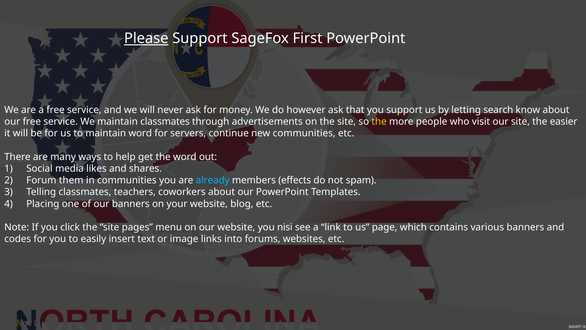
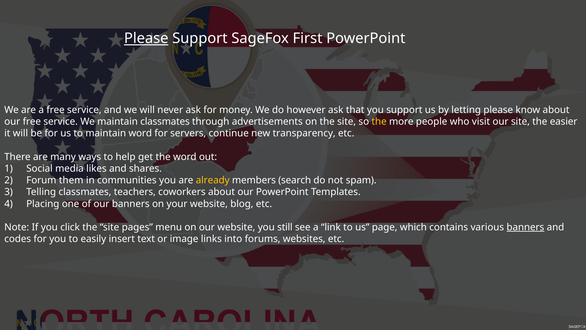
letting search: search -> please
new communities: communities -> transparency
already colour: light blue -> yellow
effects: effects -> search
nisi: nisi -> still
banners at (525, 227) underline: none -> present
